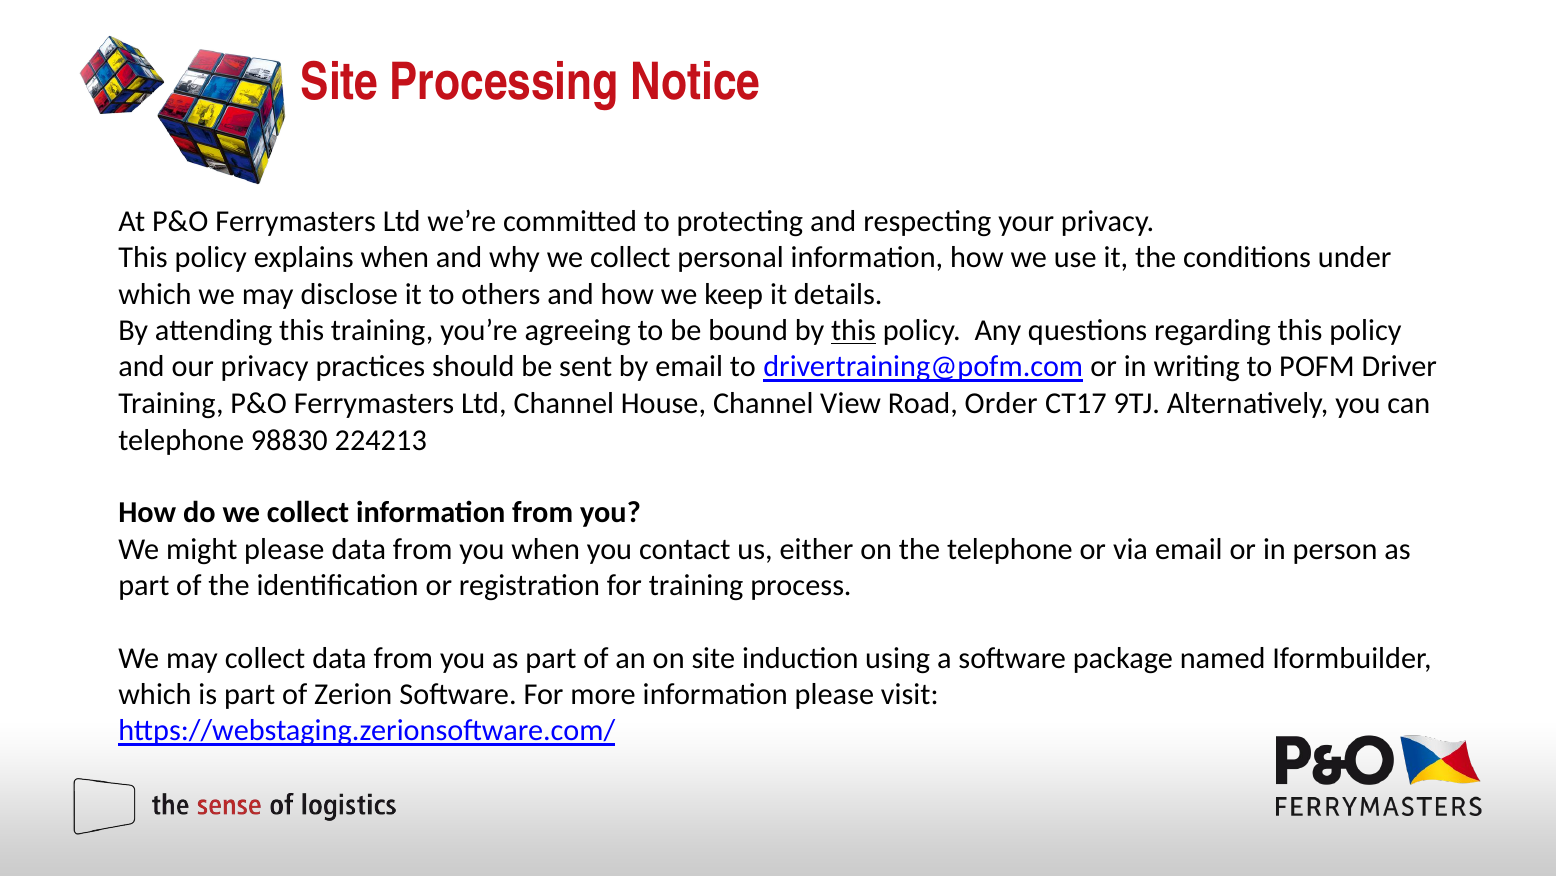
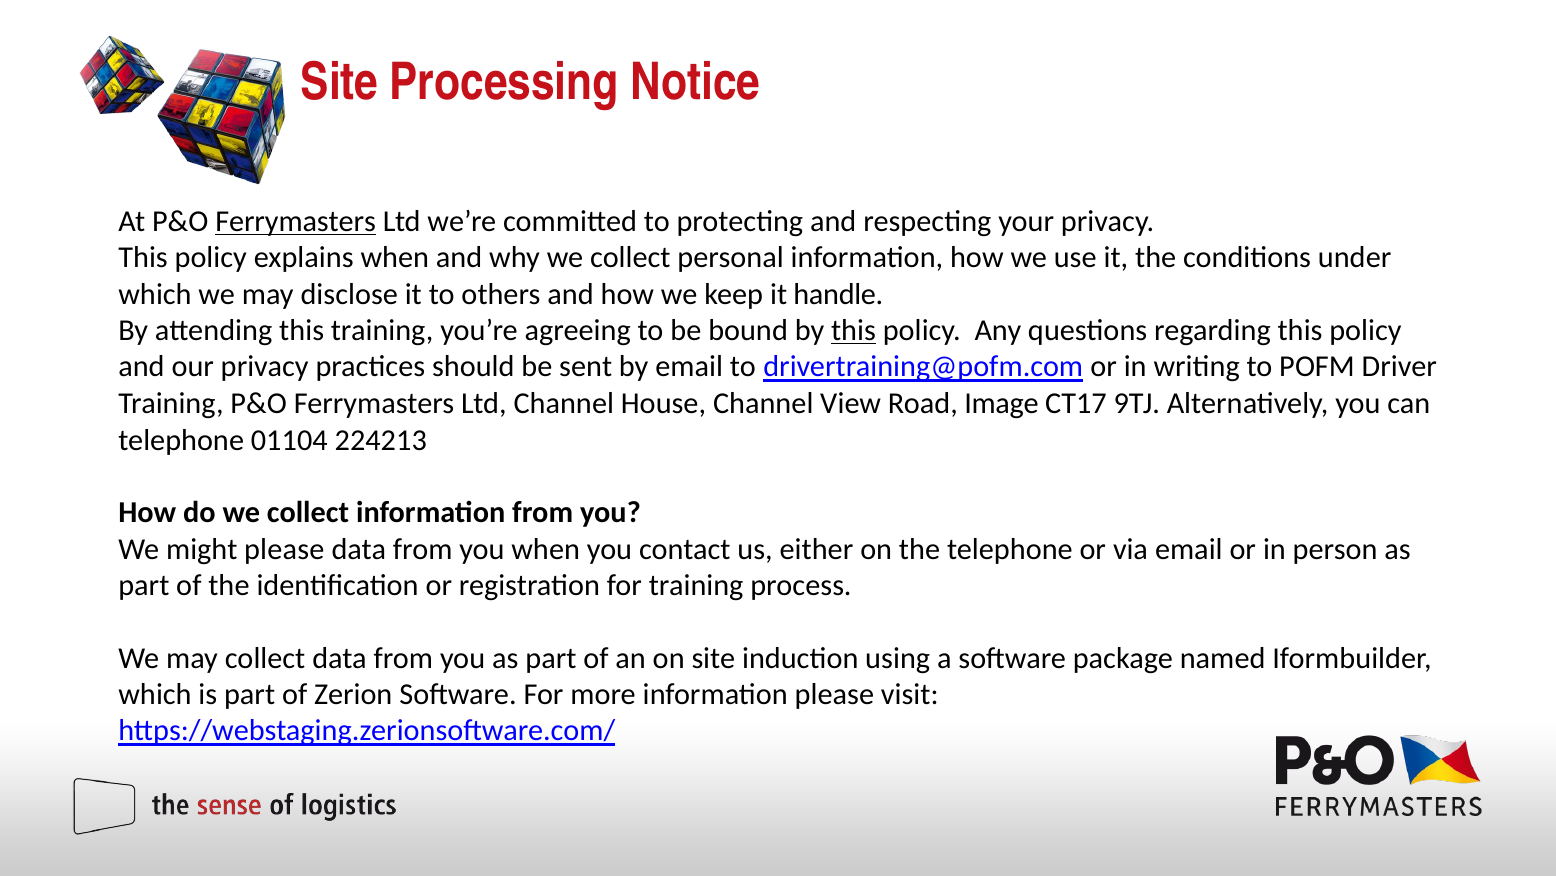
Ferrymasters at (296, 221) underline: none -> present
details: details -> handle
Order: Order -> Image
98830: 98830 -> 01104
